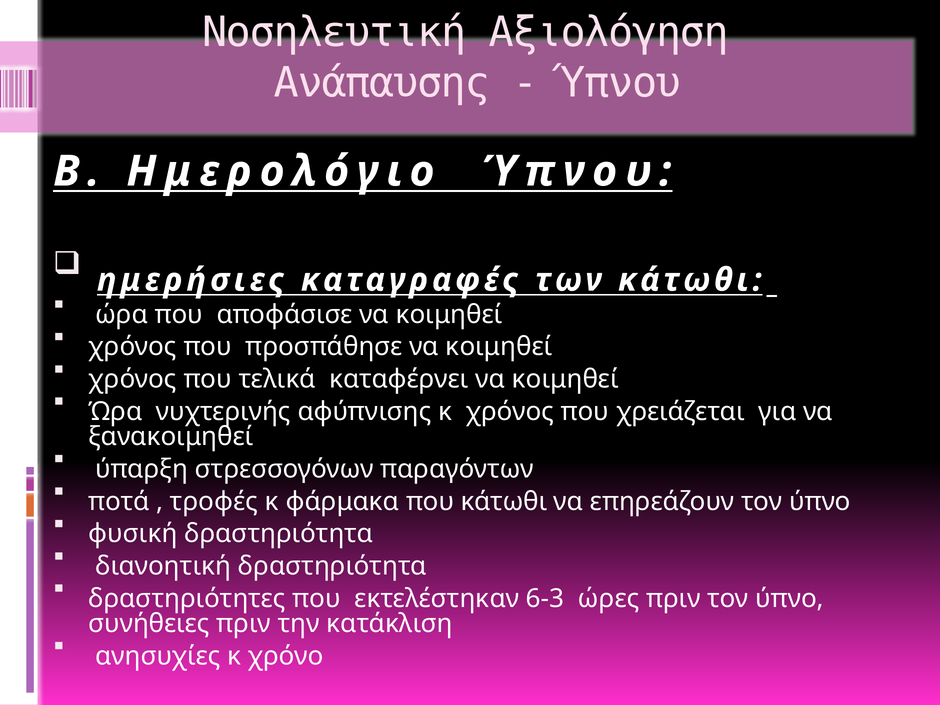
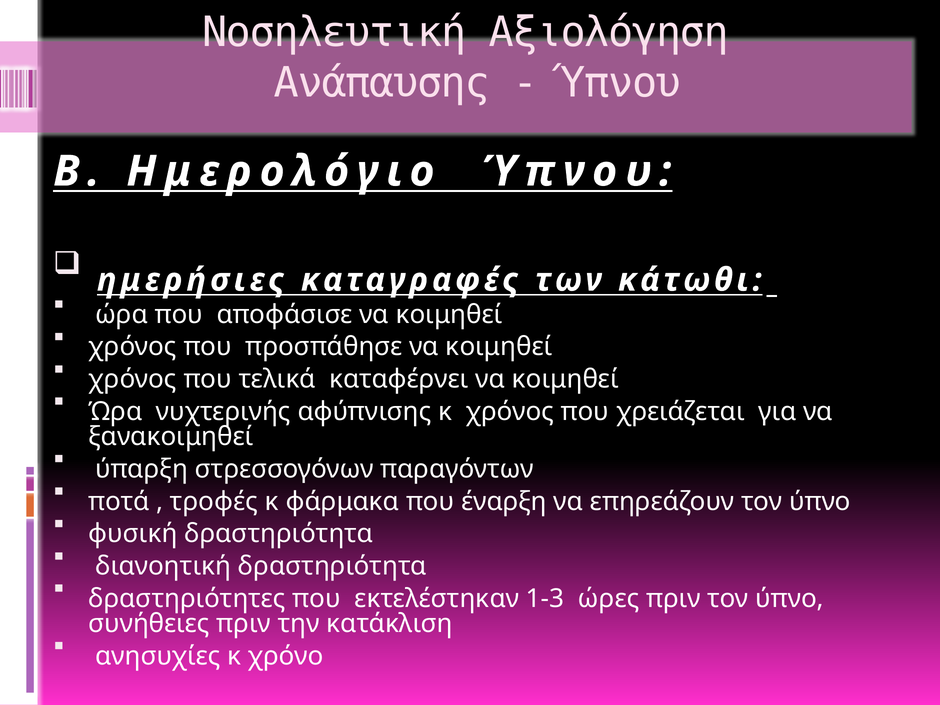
που κάτωθι: κάτωθι -> έναρξη
6-3: 6-3 -> 1-3
